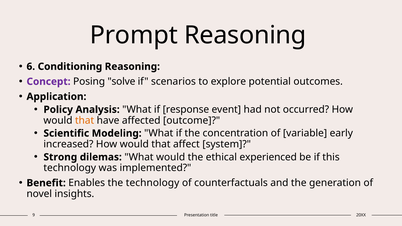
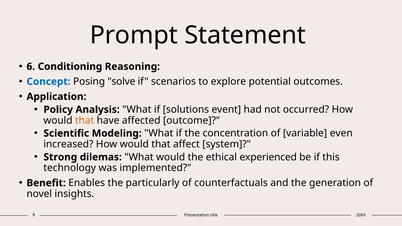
Prompt Reasoning: Reasoning -> Statement
Concept colour: purple -> blue
response: response -> solutions
early: early -> even
the technology: technology -> particularly
